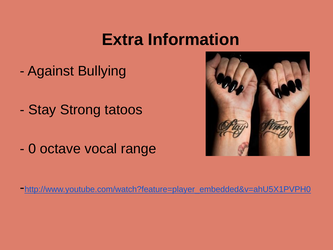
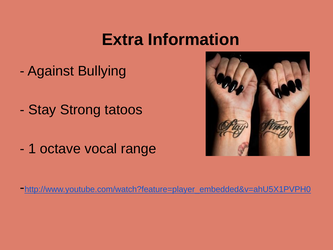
0: 0 -> 1
